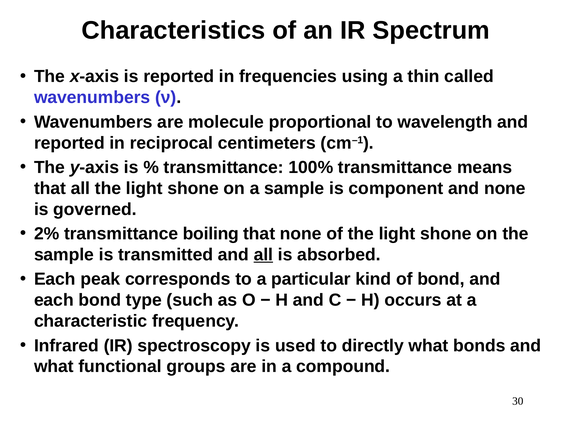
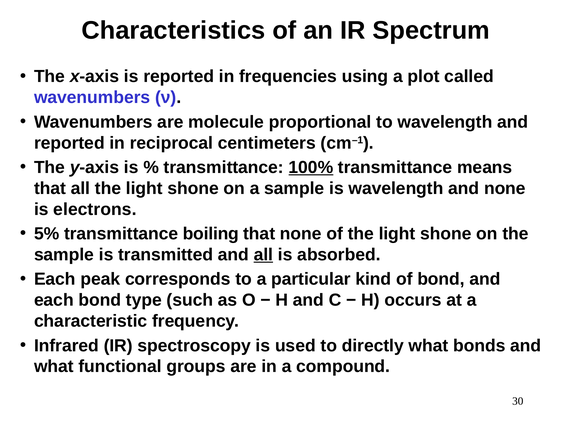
thin: thin -> plot
100% underline: none -> present
is component: component -> wavelength
governed: governed -> electrons
2%: 2% -> 5%
